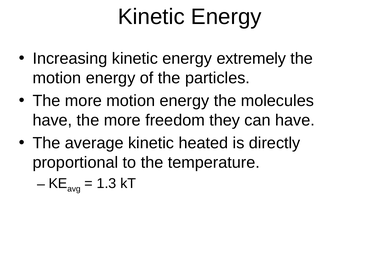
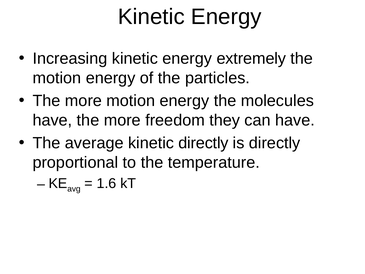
kinetic heated: heated -> directly
1.3: 1.3 -> 1.6
